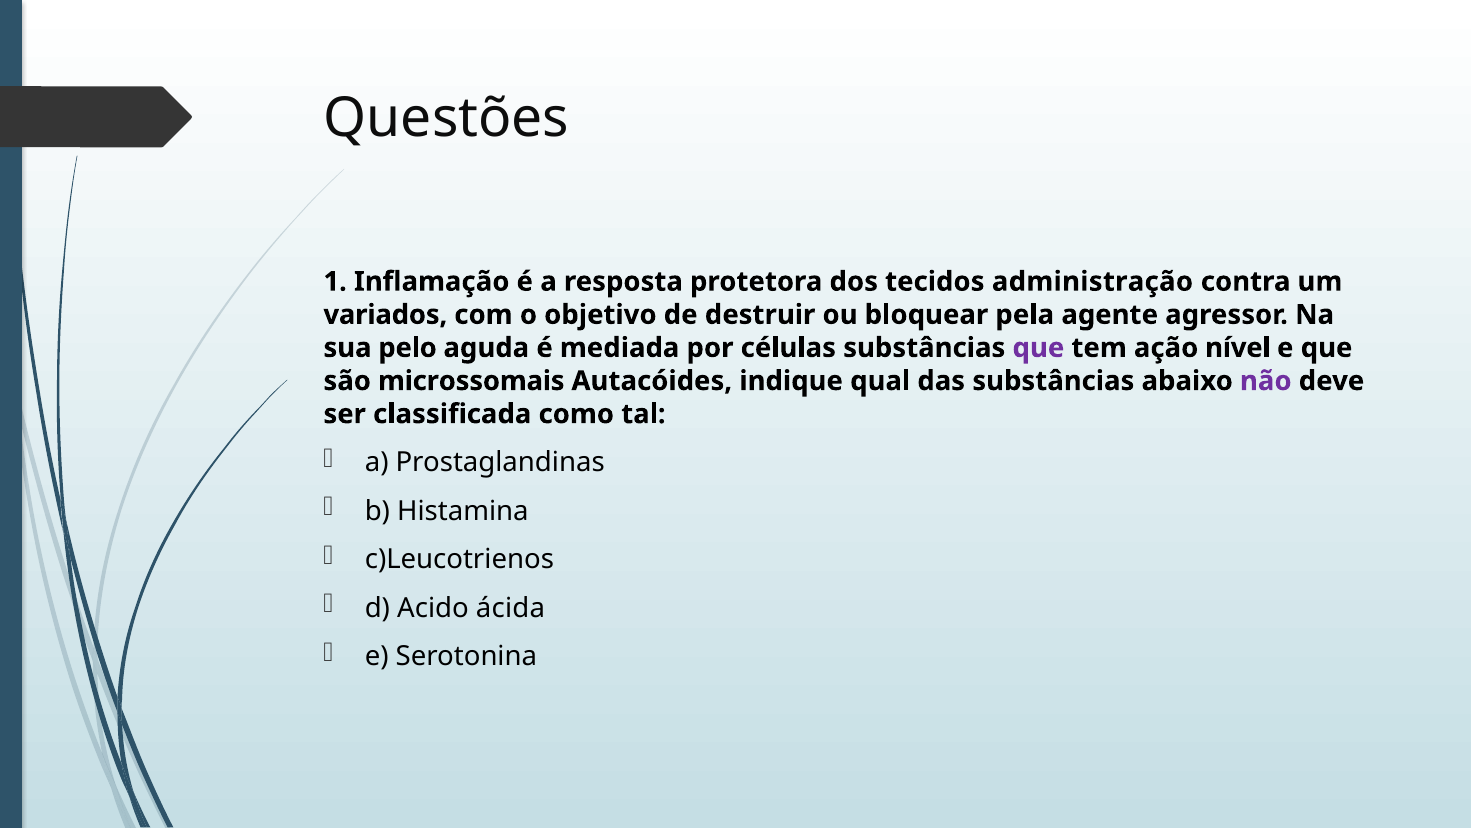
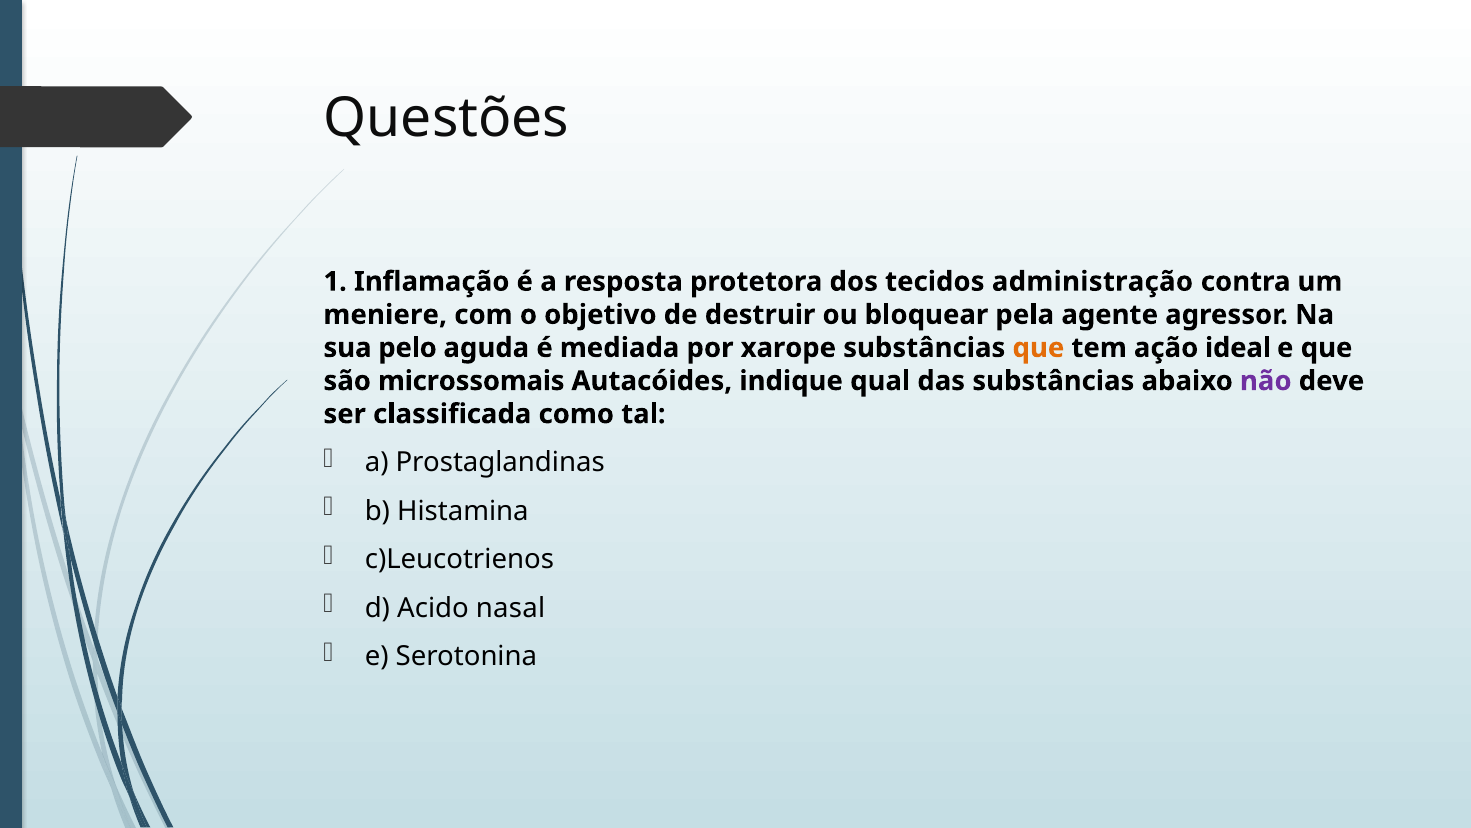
variados: variados -> meniere
células: células -> xarope
que at (1038, 348) colour: purple -> orange
nível: nível -> ideal
ácida: ácida -> nasal
